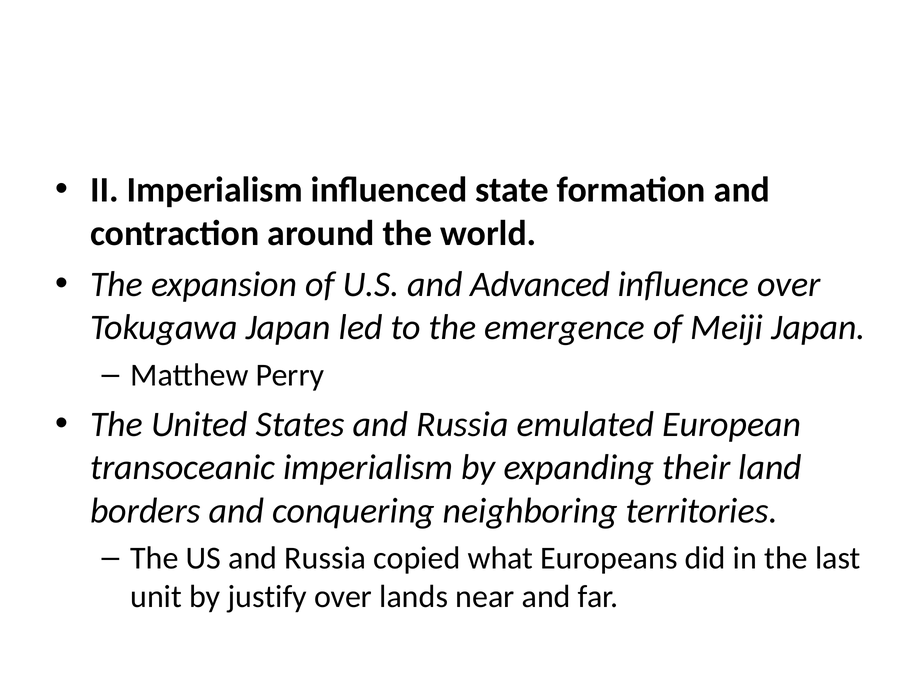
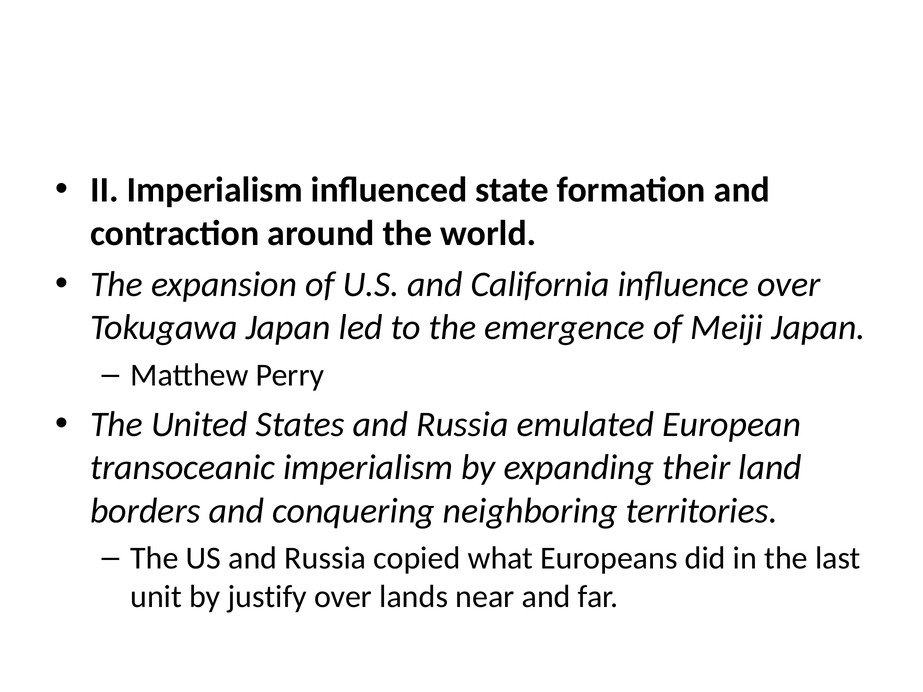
Advanced: Advanced -> California
